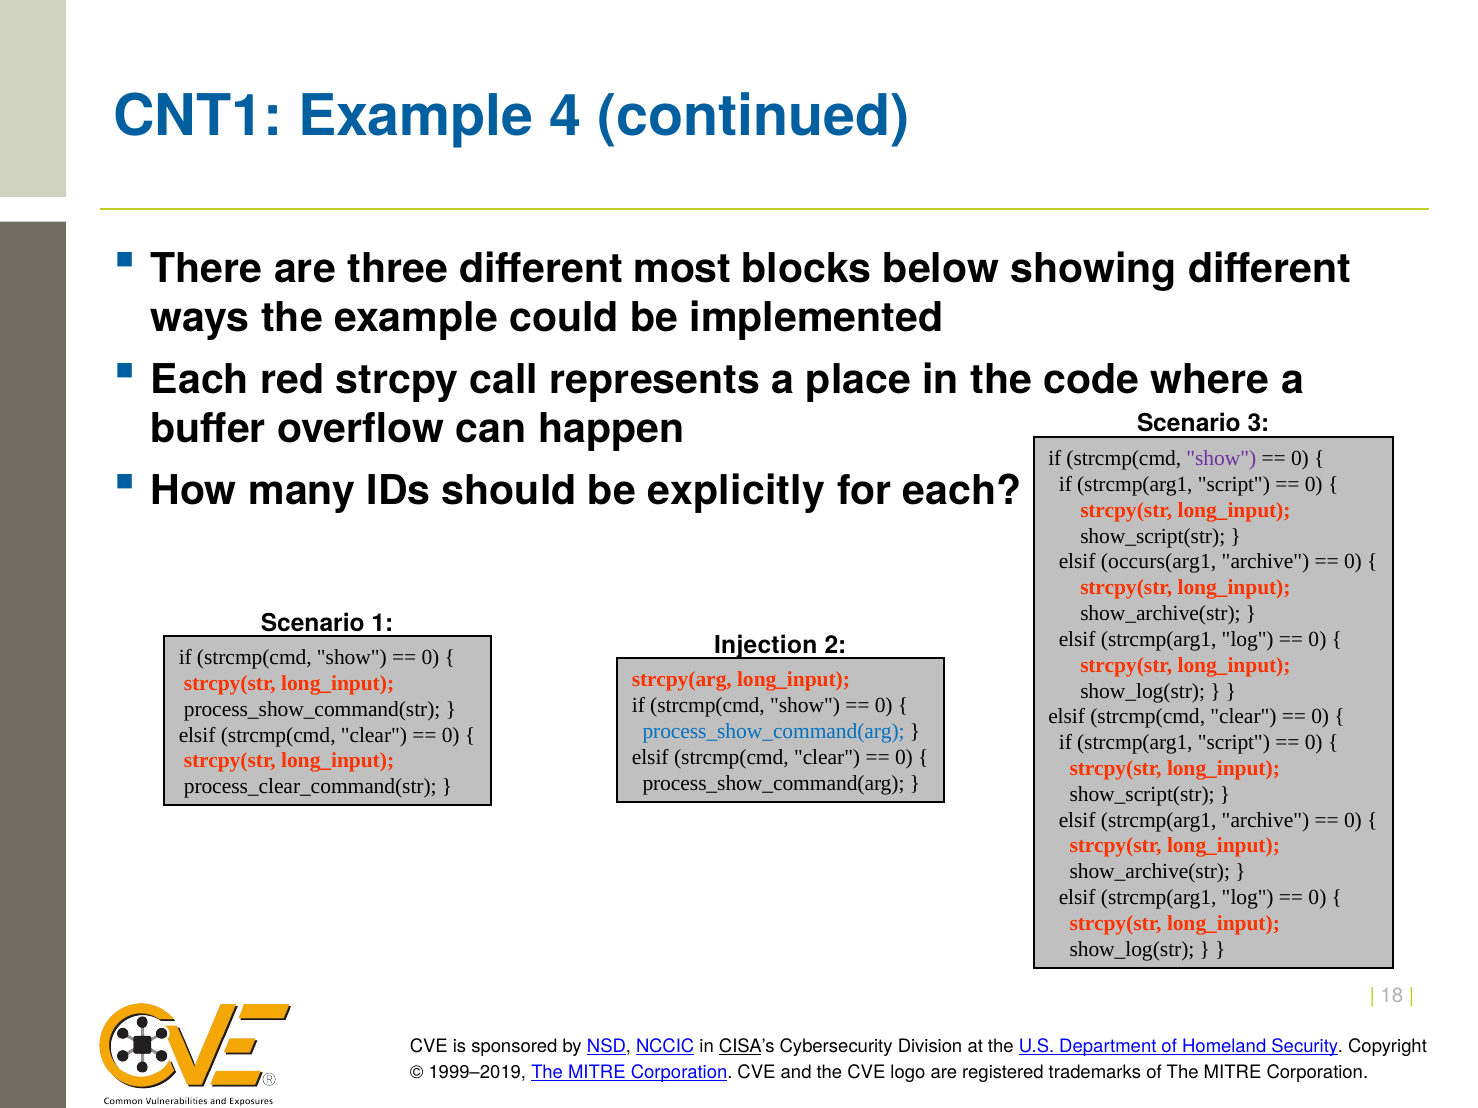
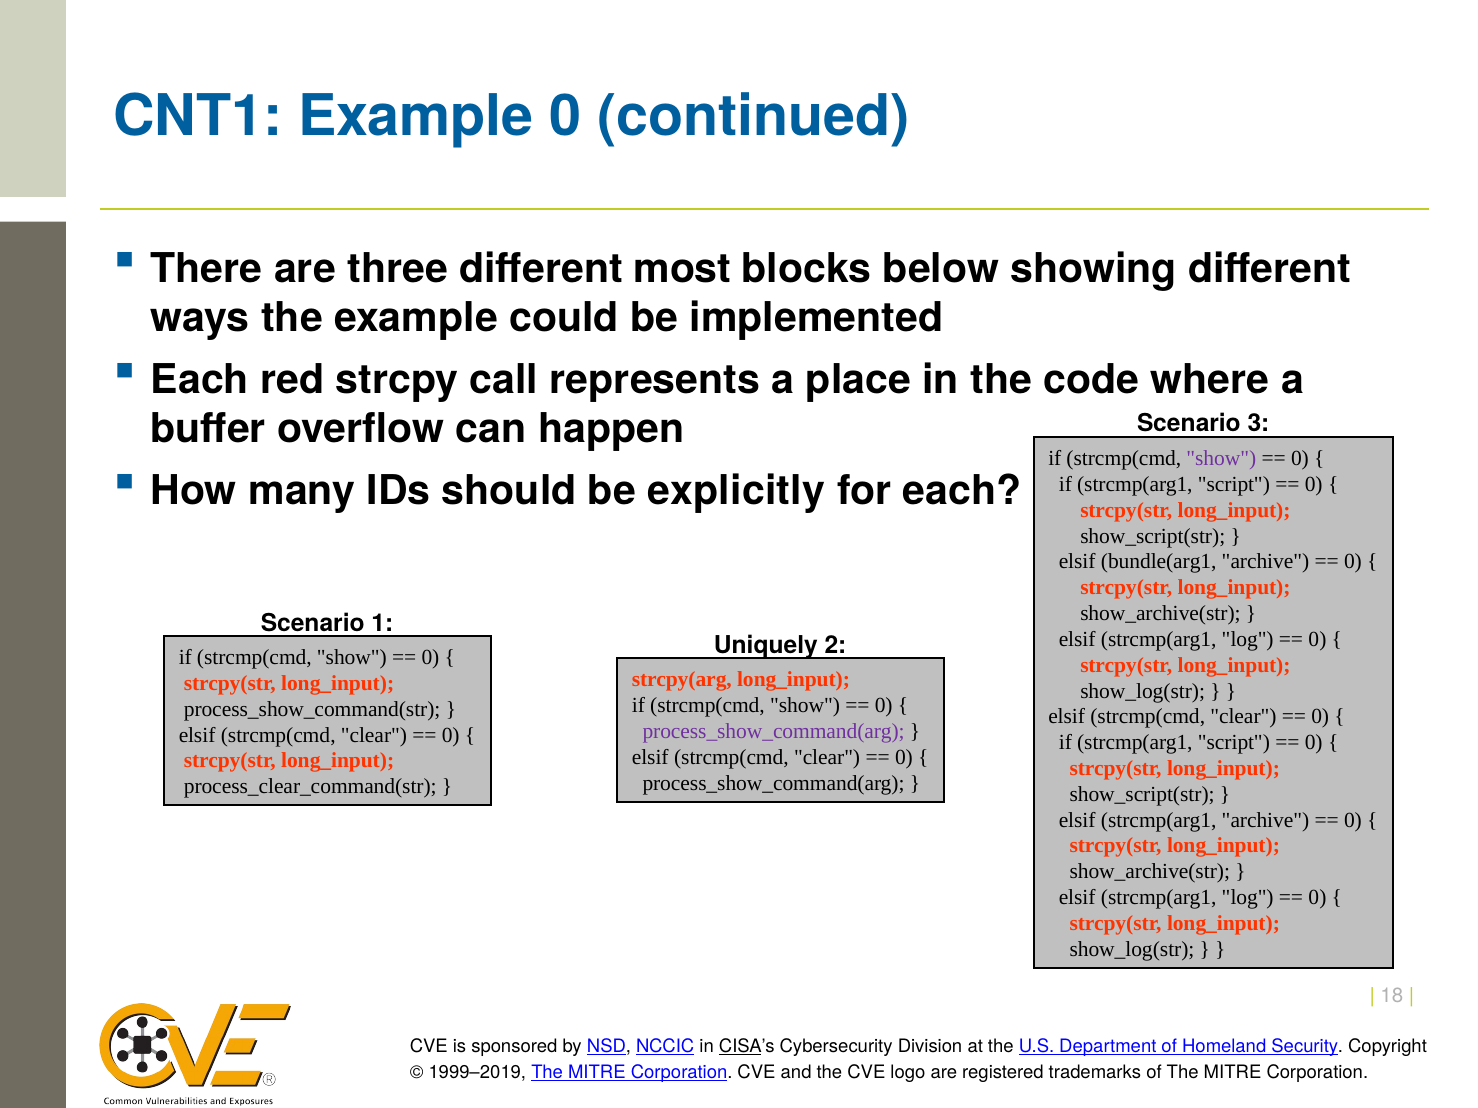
Example 4: 4 -> 0
occurs(arg1: occurs(arg1 -> bundle(arg1
Injection: Injection -> Uniquely
process_show_command(arg at (774, 732) colour: blue -> purple
